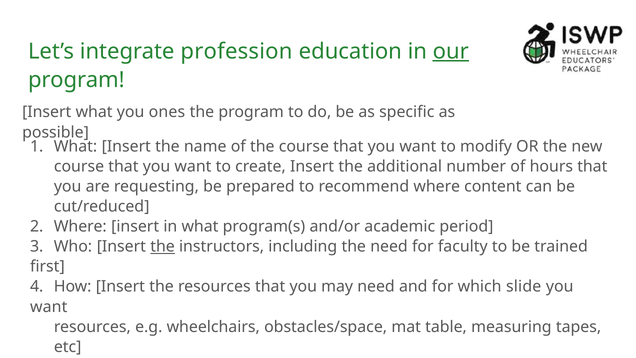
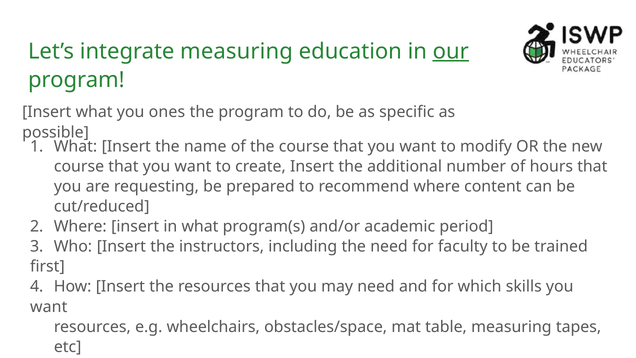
integrate profession: profession -> measuring
the at (163, 246) underline: present -> none
slide: slide -> skills
